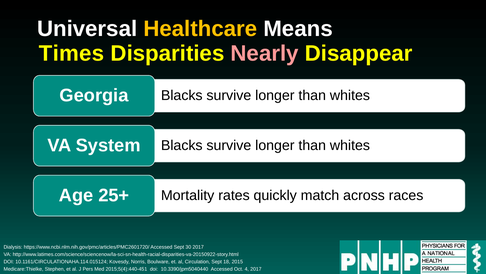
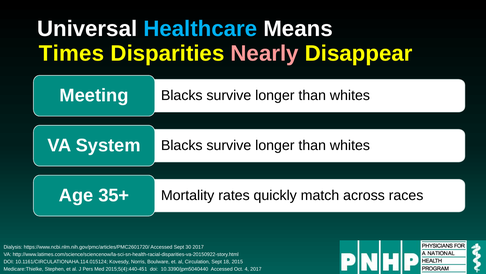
Healthcare colour: yellow -> light blue
Georgia: Georgia -> Meeting
25+: 25+ -> 35+
